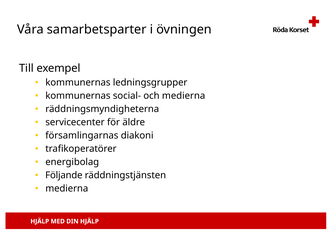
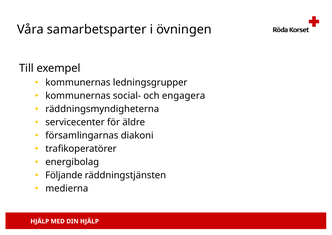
och medierna: medierna -> engagera
